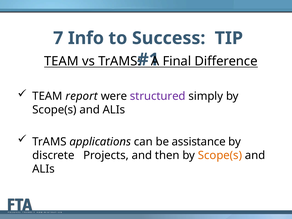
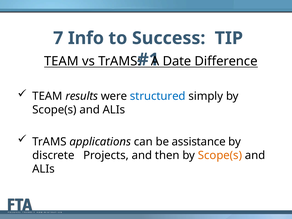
Final: Final -> Date
report: report -> results
structured colour: purple -> blue
